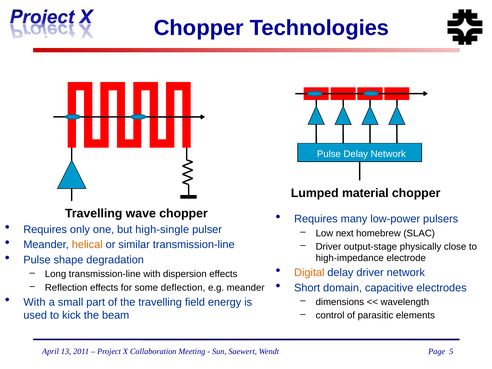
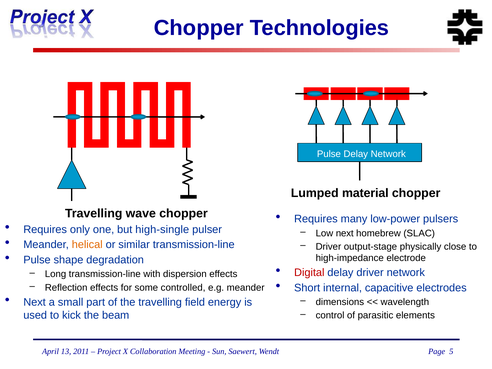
Digital colour: orange -> red
domain: domain -> internal
deflection: deflection -> controlled
With at (34, 302): With -> Next
